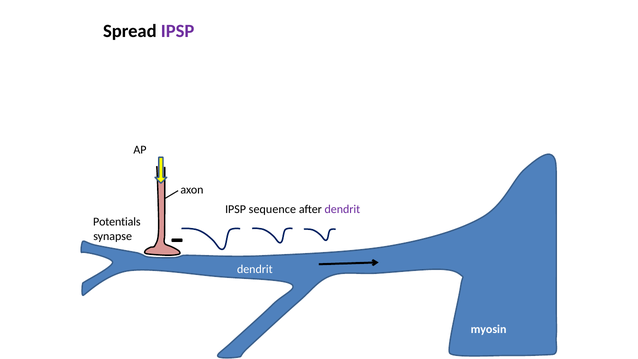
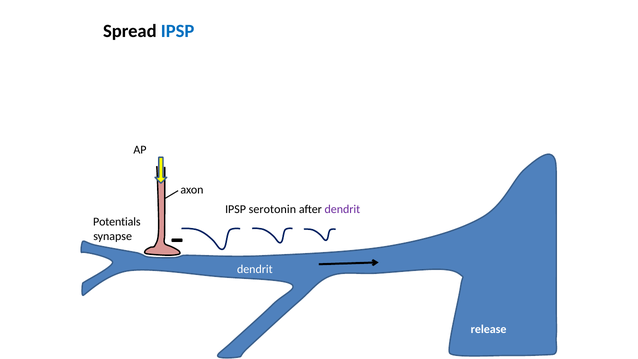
IPSP at (178, 31) colour: purple -> blue
sequence: sequence -> serotonin
myosin: myosin -> release
